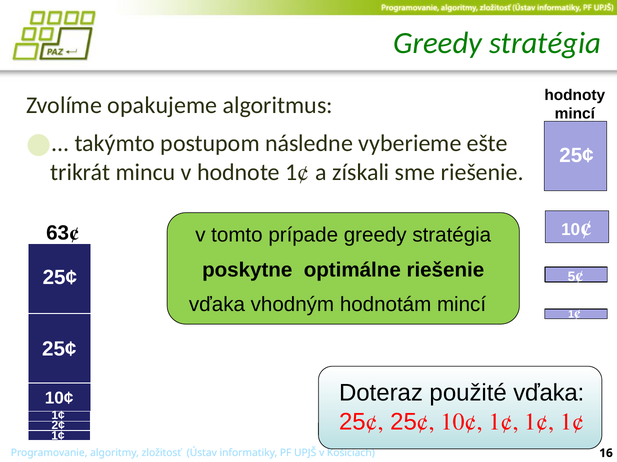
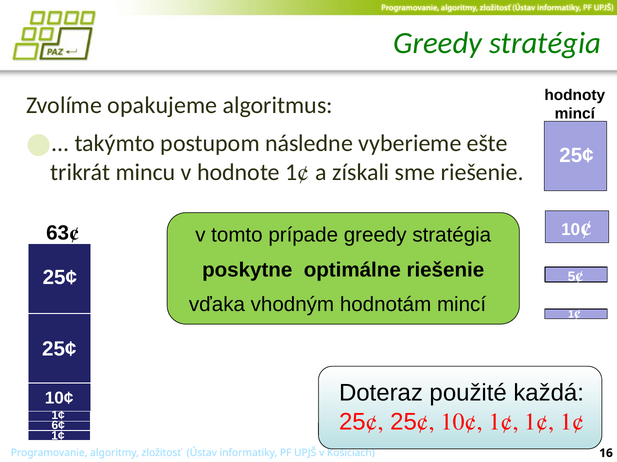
použité vďaka: vďaka -> každá
2¢: 2¢ -> 6¢
